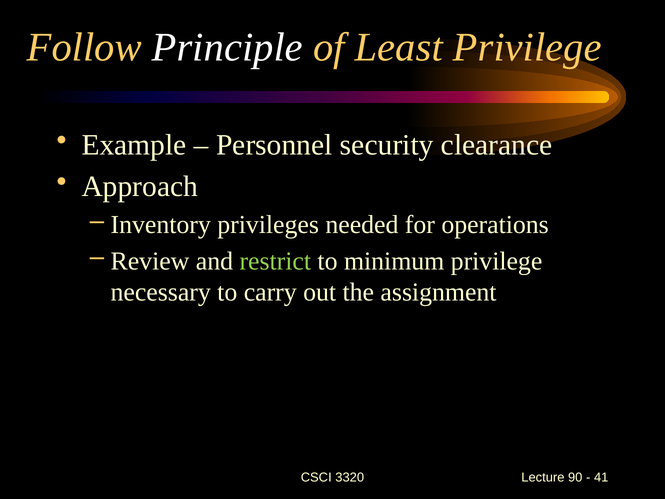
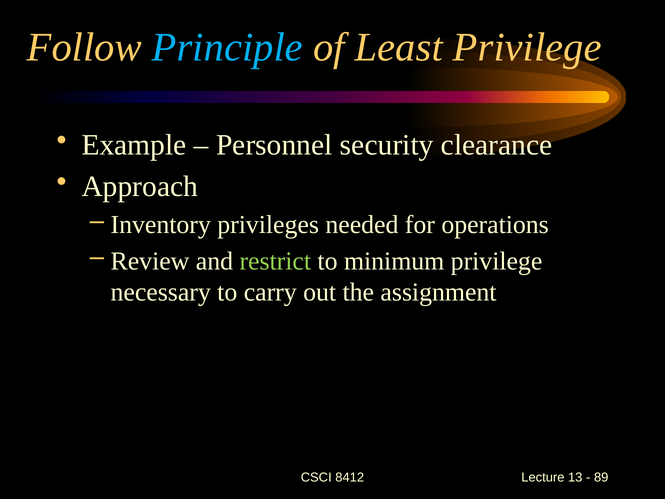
Principle colour: white -> light blue
3320: 3320 -> 8412
90: 90 -> 13
41: 41 -> 89
